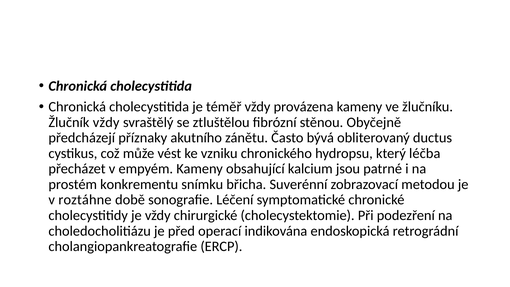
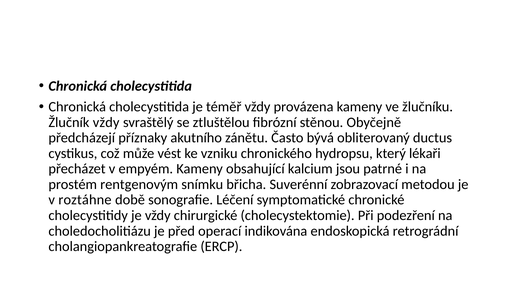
léčba: léčba -> lékaři
konkrementu: konkrementu -> rentgenovým
